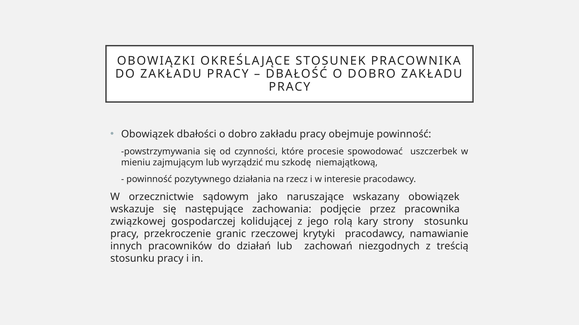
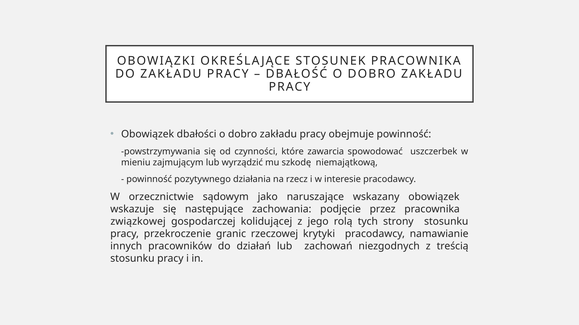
procesie: procesie -> zawarcia
kary: kary -> tych
